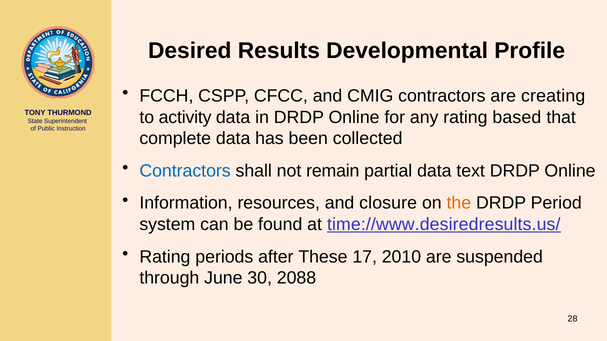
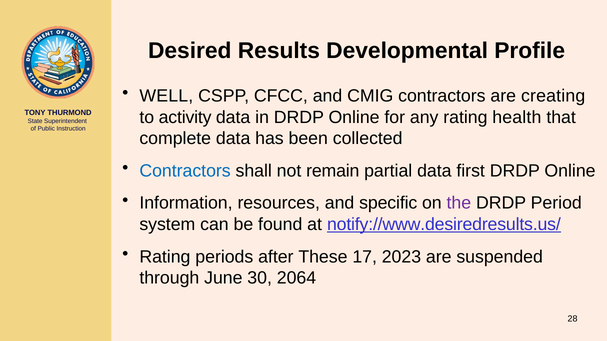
FCCH: FCCH -> WELL
based: based -> health
text: text -> first
closure: closure -> specific
the colour: orange -> purple
time://www.desiredresults.us/: time://www.desiredresults.us/ -> notify://www.desiredresults.us/
2010: 2010 -> 2023
2088: 2088 -> 2064
